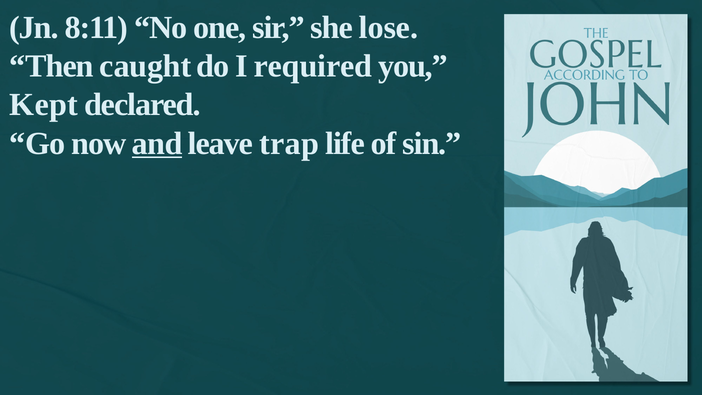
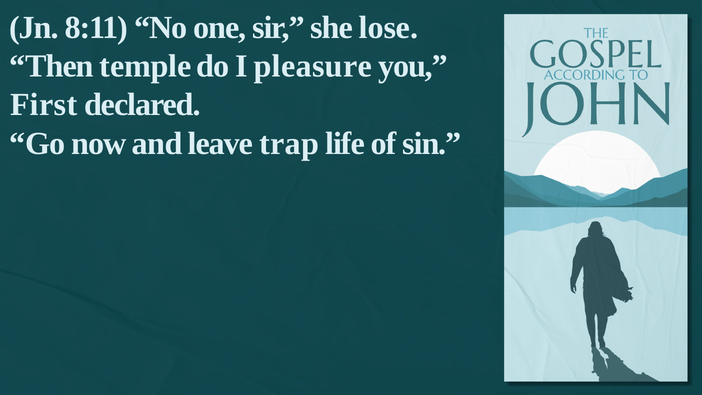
caught: caught -> temple
required: required -> pleasure
Kept: Kept -> First
and underline: present -> none
